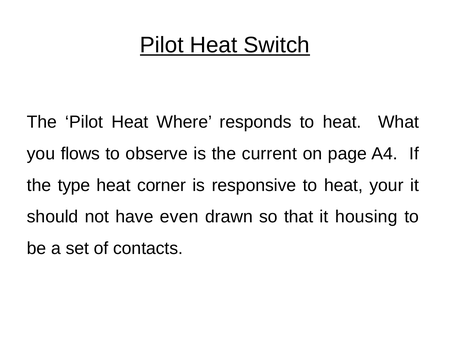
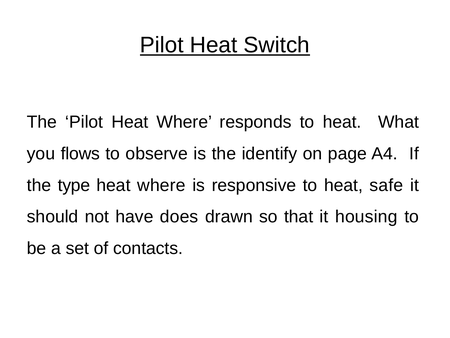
current: current -> identify
corner at (162, 185): corner -> where
your: your -> safe
even: even -> does
